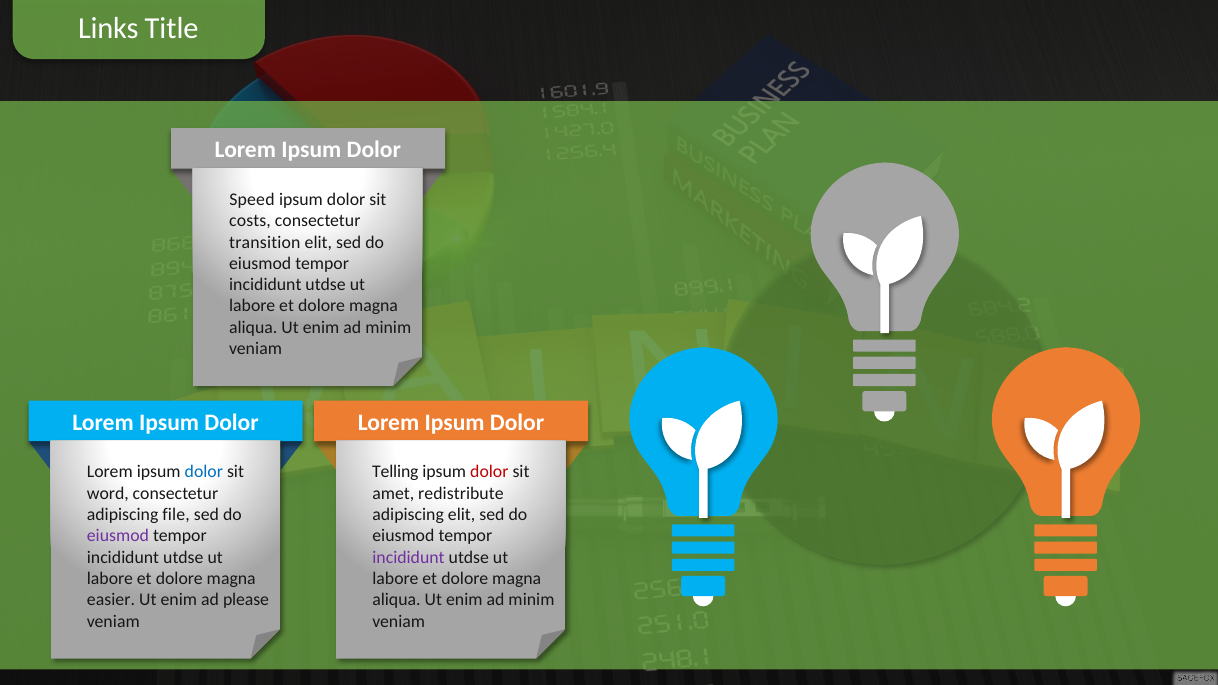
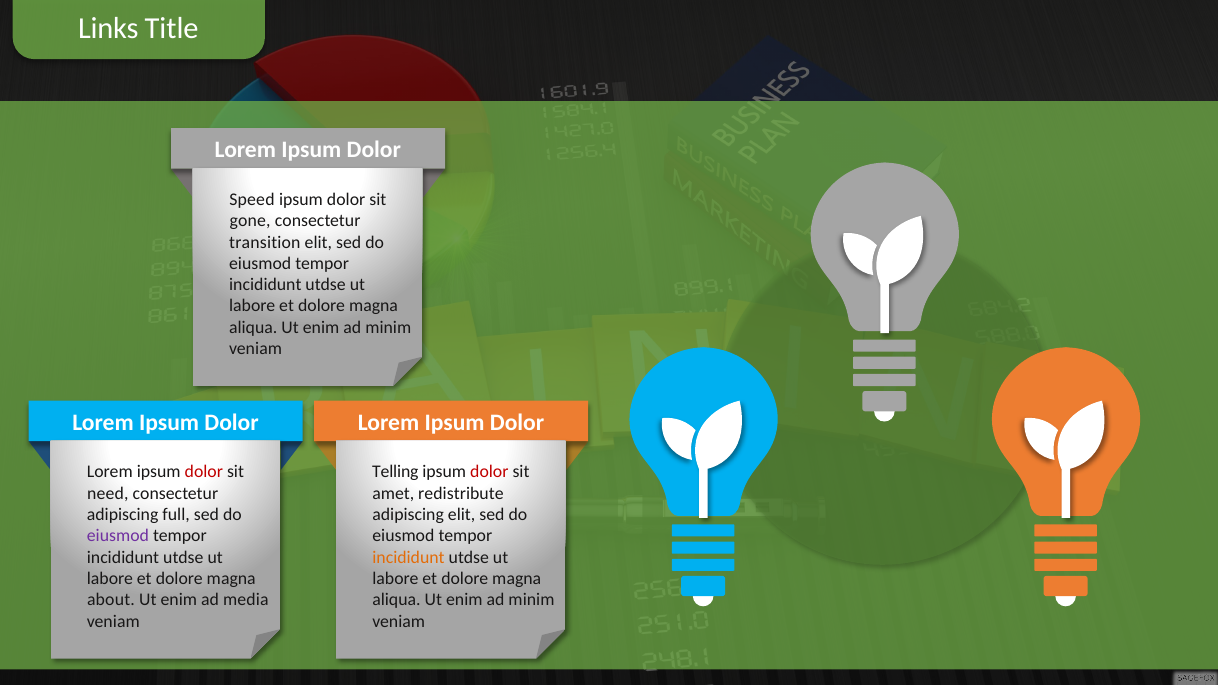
costs: costs -> gone
dolor at (204, 472) colour: blue -> red
word: word -> need
file: file -> full
incididunt at (409, 557) colour: purple -> orange
easier: easier -> about
please: please -> media
